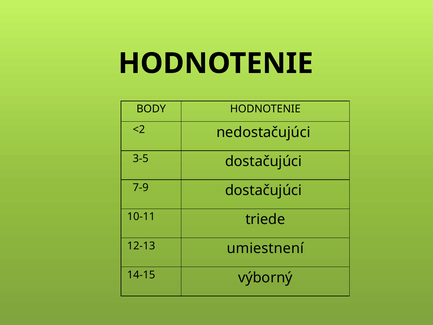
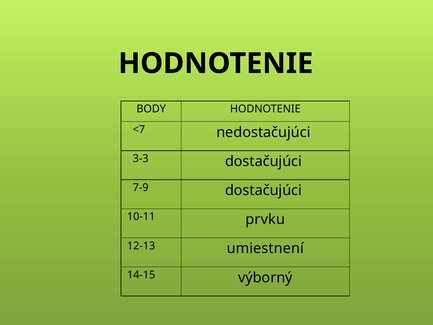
<2: <2 -> <7
3-5: 3-5 -> 3-3
triede: triede -> prvku
